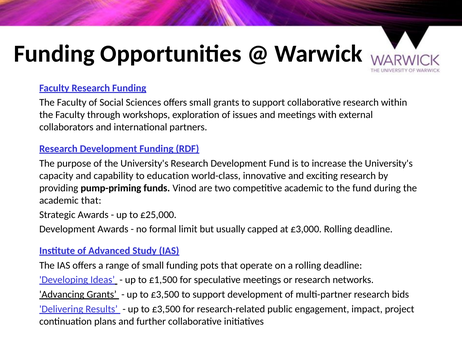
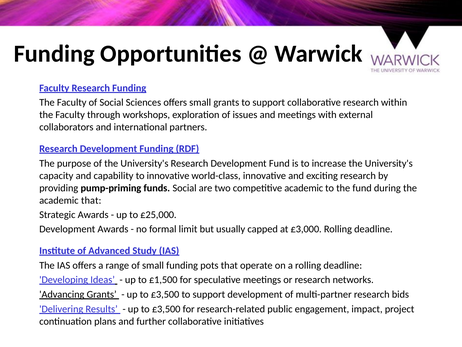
to education: education -> innovative
funds Vinod: Vinod -> Social
